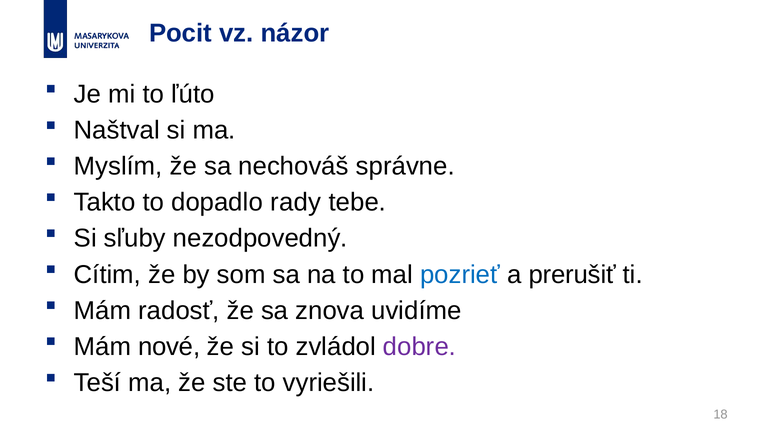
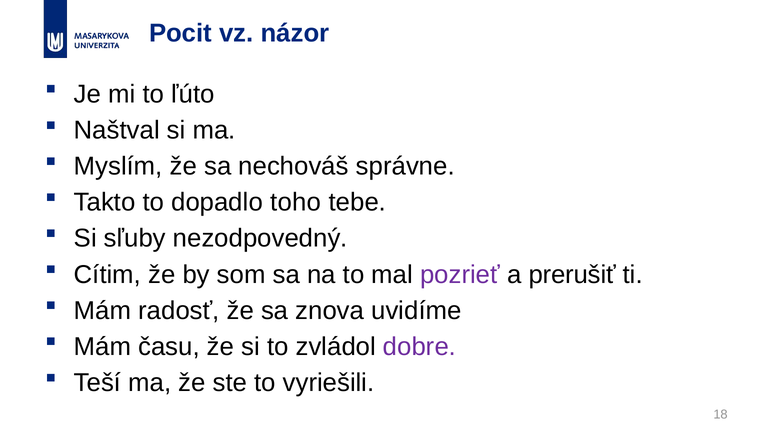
rady: rady -> toho
pozrieť colour: blue -> purple
nové: nové -> času
